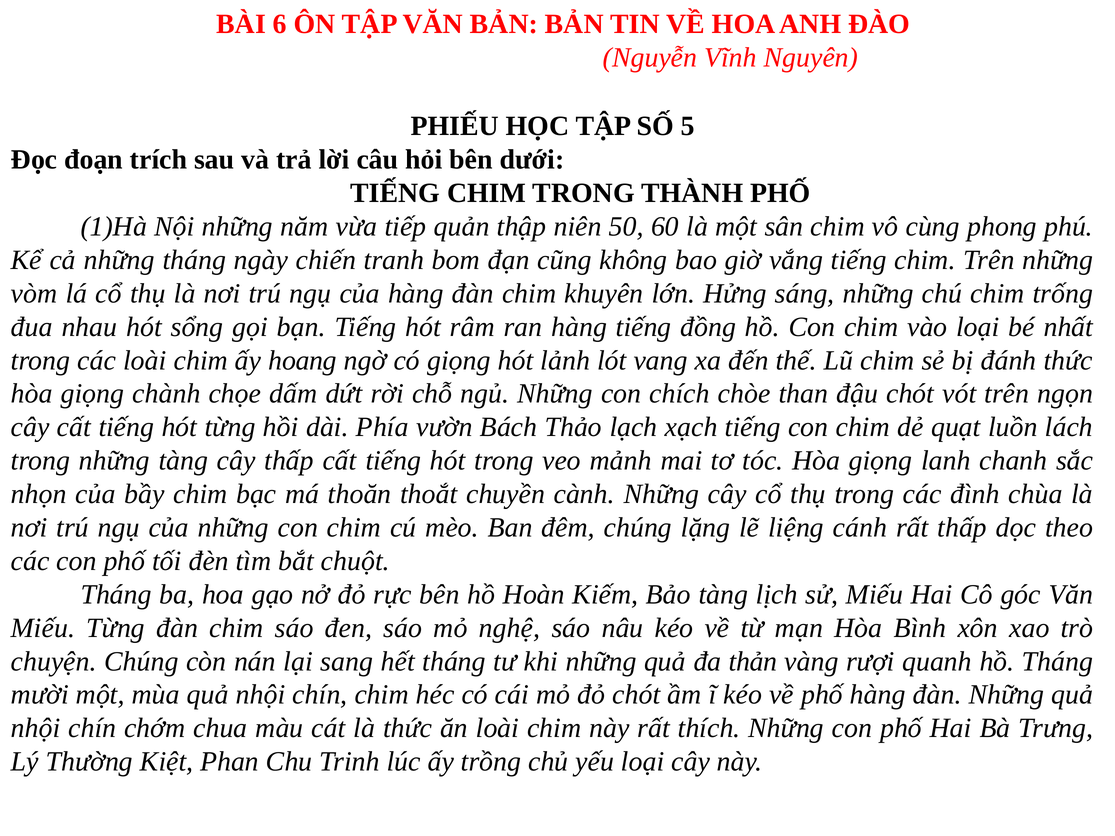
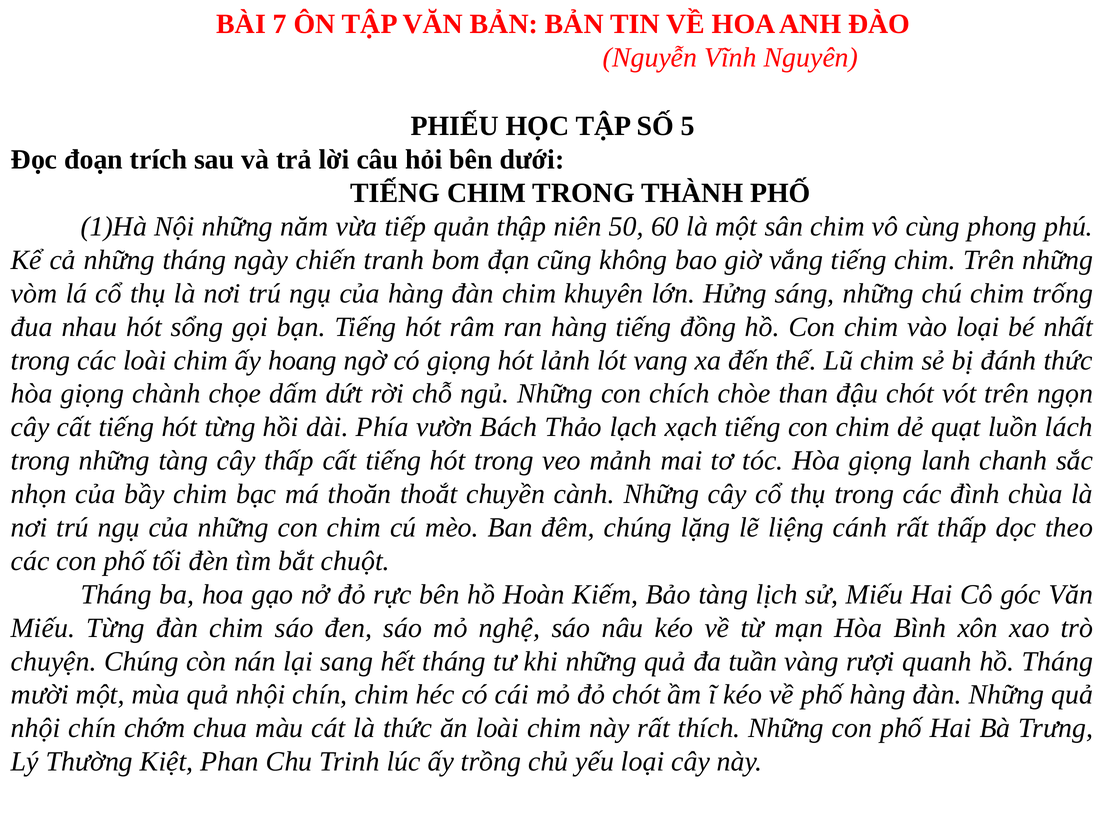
6: 6 -> 7
thản: thản -> tuần
